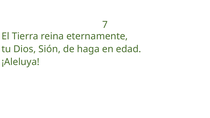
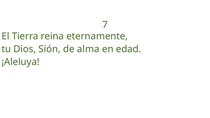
haga: haga -> alma
